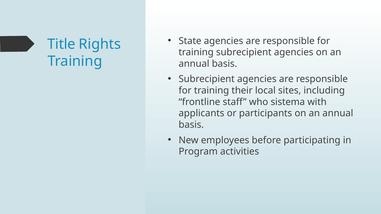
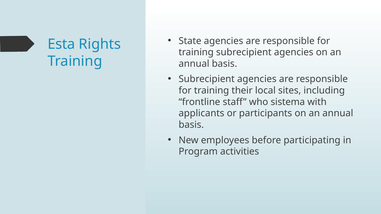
Title: Title -> Esta
